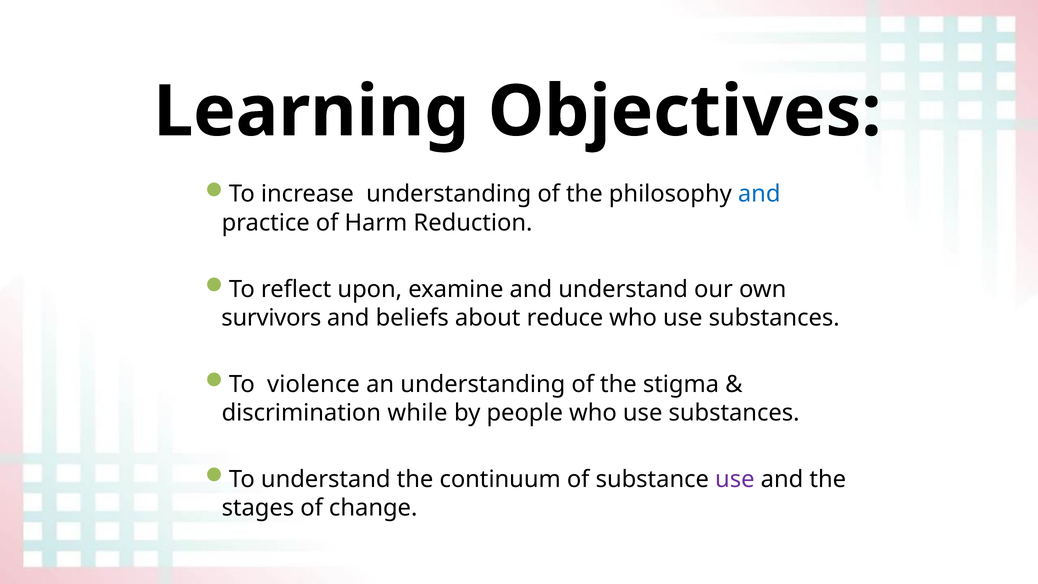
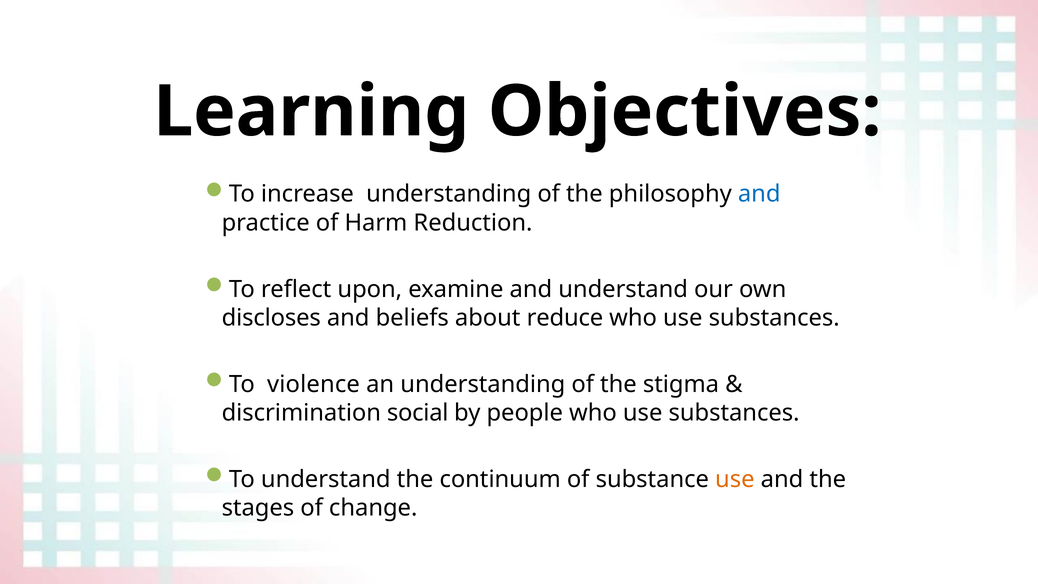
survivors: survivors -> discloses
while: while -> social
use at (735, 479) colour: purple -> orange
